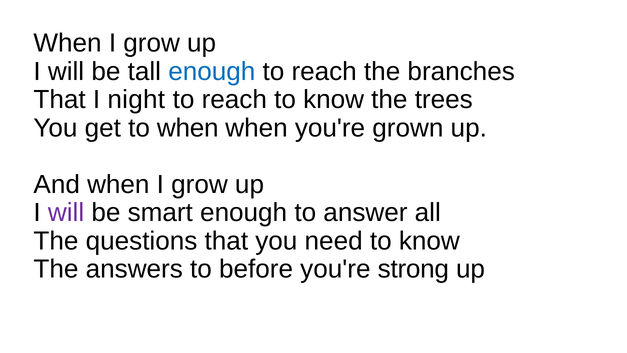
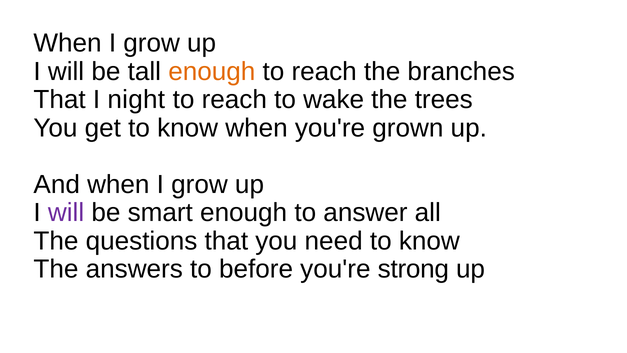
enough at (212, 71) colour: blue -> orange
reach to know: know -> wake
get to when: when -> know
